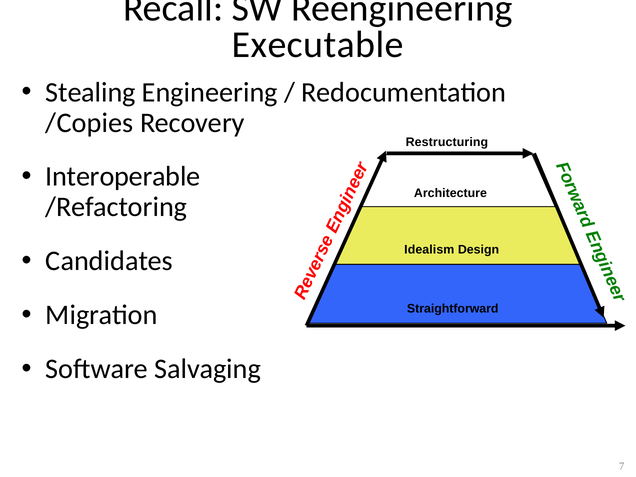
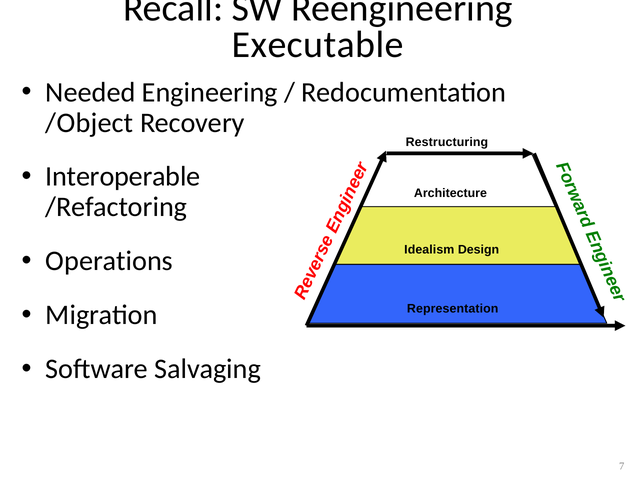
Stealing: Stealing -> Needed
/Copies: /Copies -> /Object
Candidates: Candidates -> Operations
Straightforward: Straightforward -> Representation
